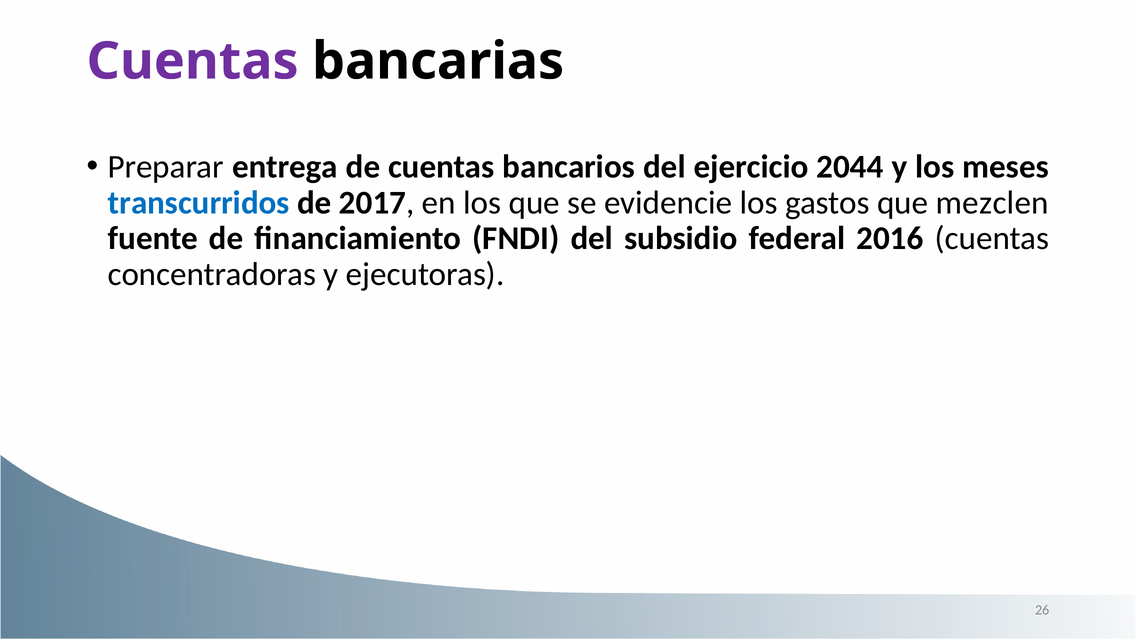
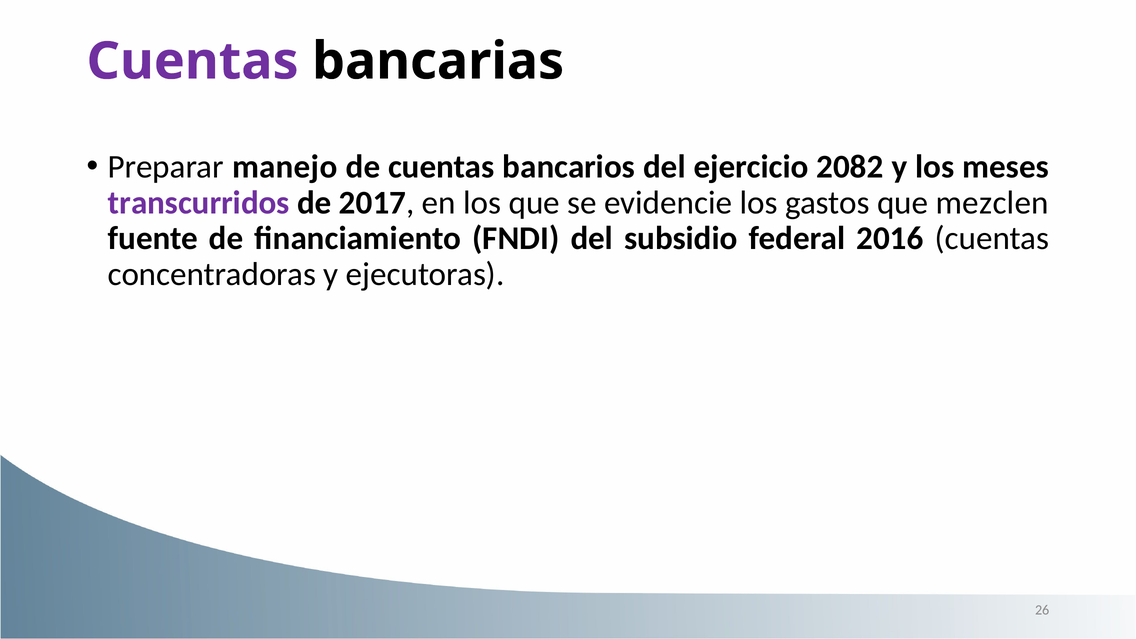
entrega: entrega -> manejo
2044: 2044 -> 2082
transcurridos colour: blue -> purple
